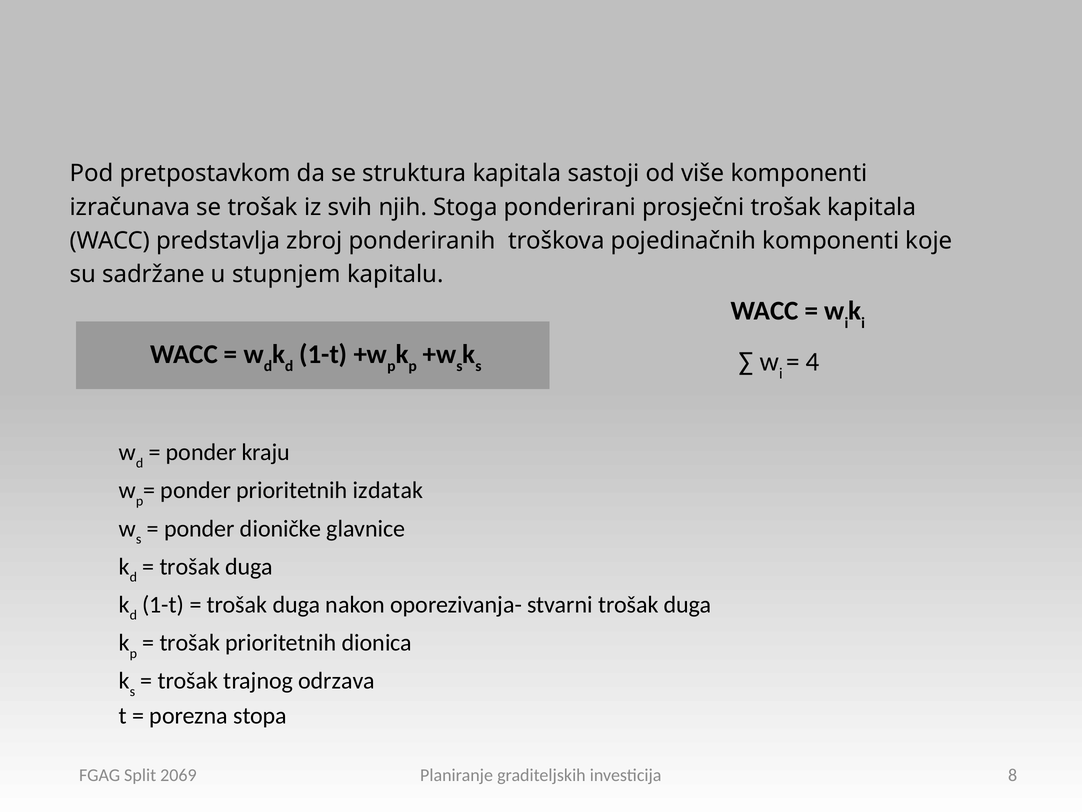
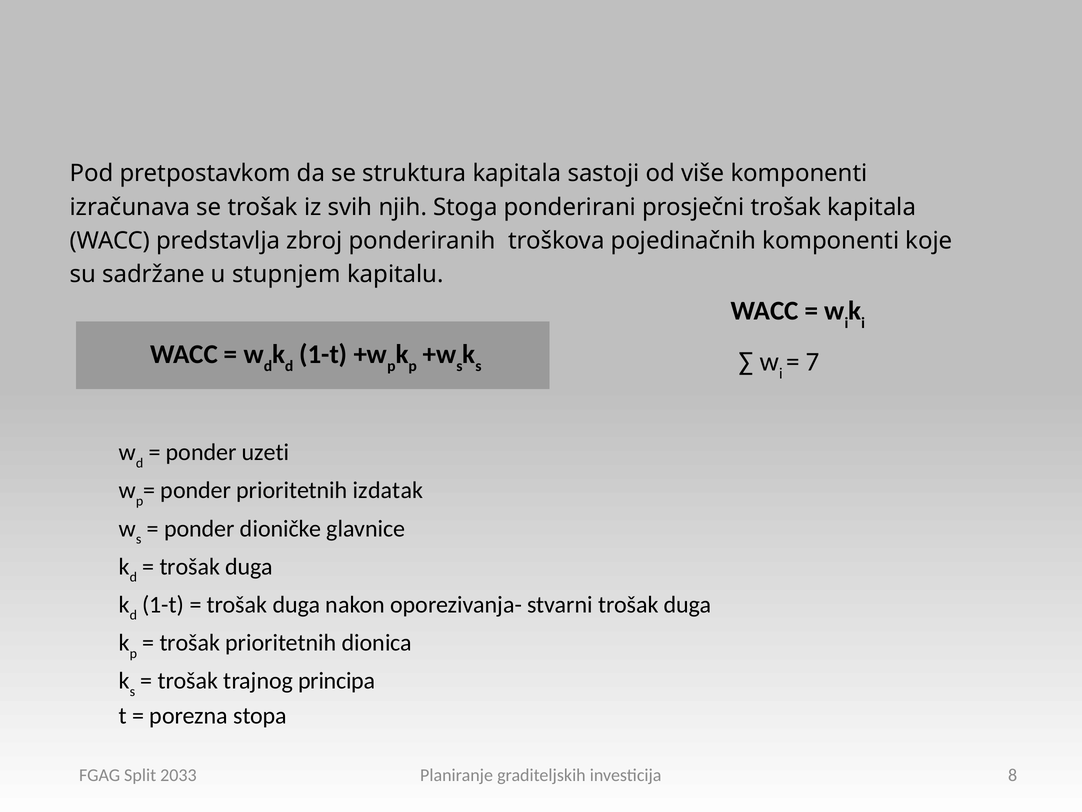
4: 4 -> 7
kraju: kraju -> uzeti
odrzava: odrzava -> principa
2069: 2069 -> 2033
